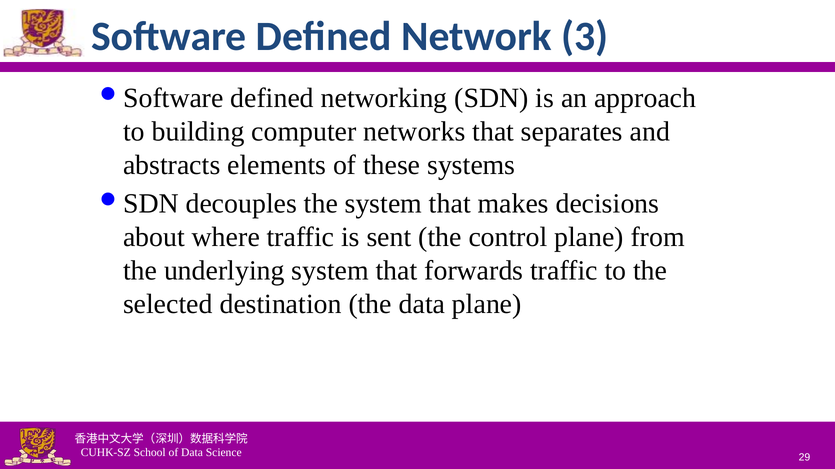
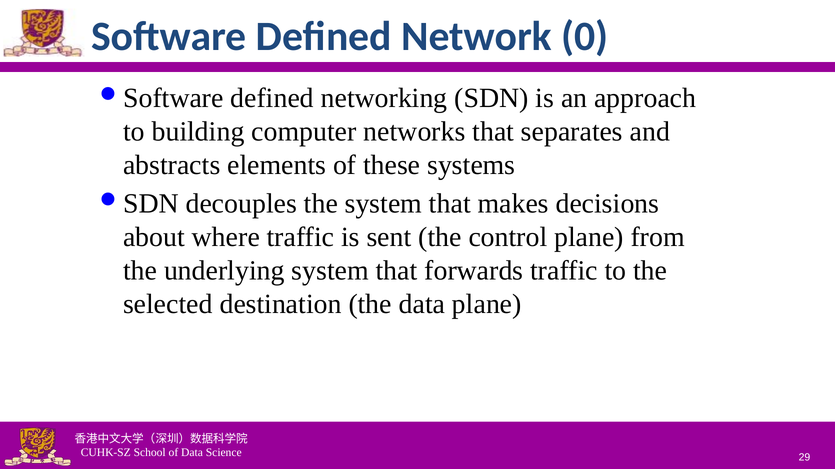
3: 3 -> 0
